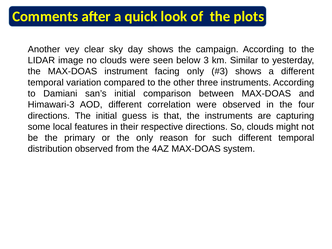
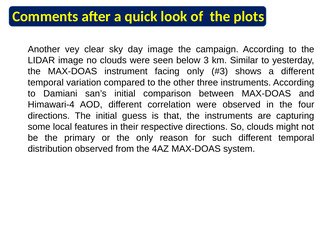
day shows: shows -> image
Himawari-3: Himawari-3 -> Himawari-4
